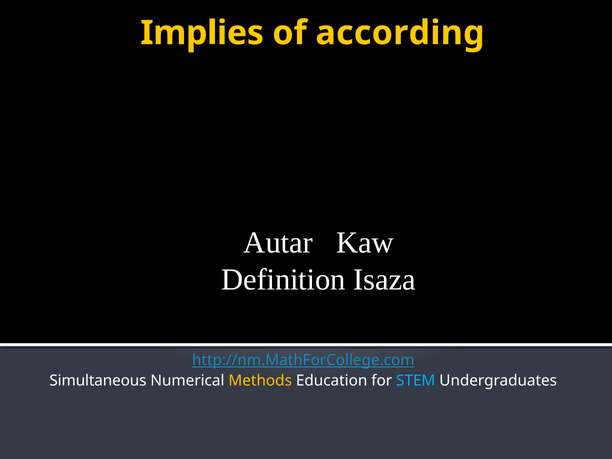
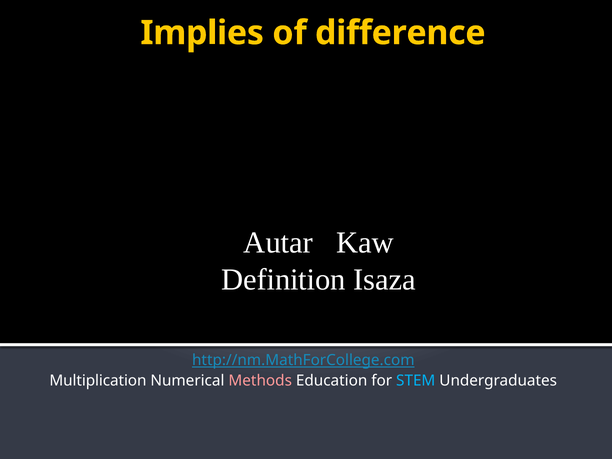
according: according -> difference
Simultaneous: Simultaneous -> Multiplication
Methods colour: yellow -> pink
